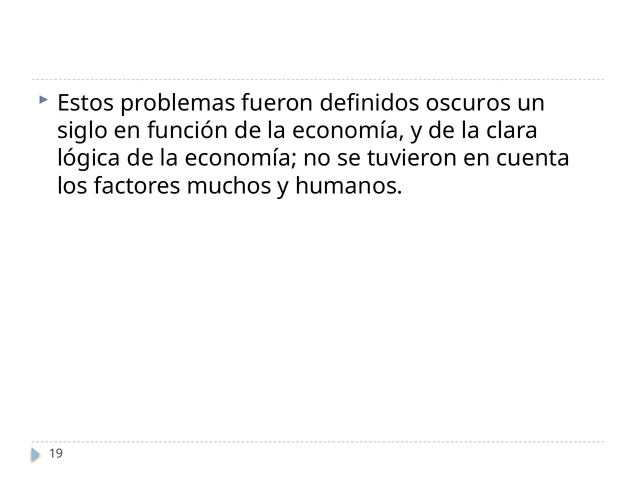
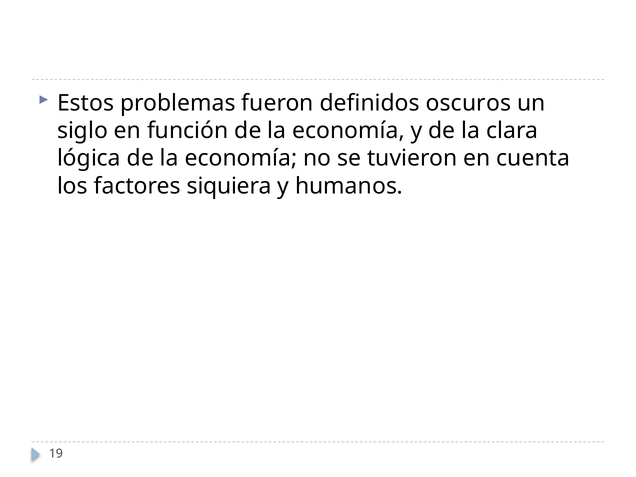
muchos: muchos -> siquiera
